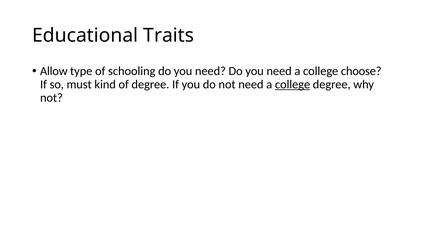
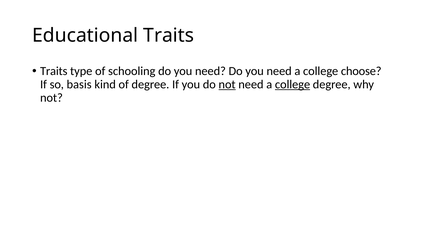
Allow at (54, 71): Allow -> Traits
must: must -> basis
not at (227, 85) underline: none -> present
